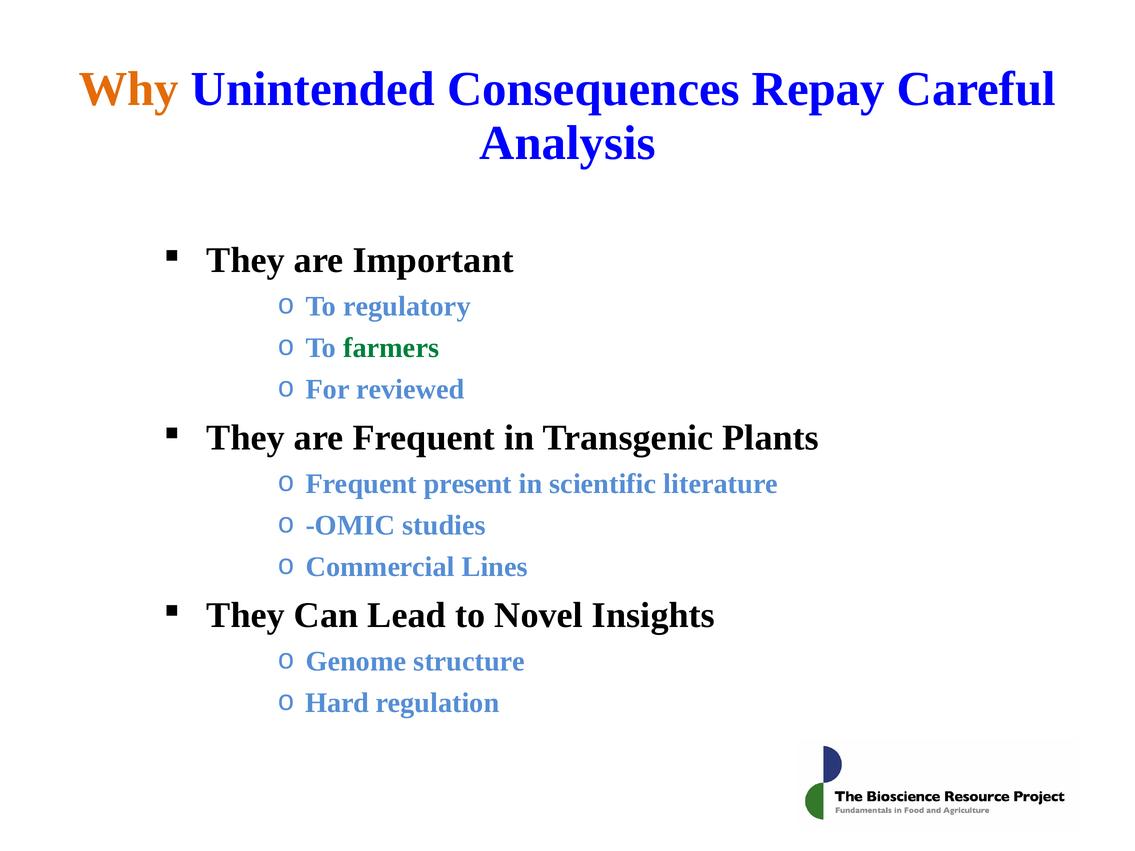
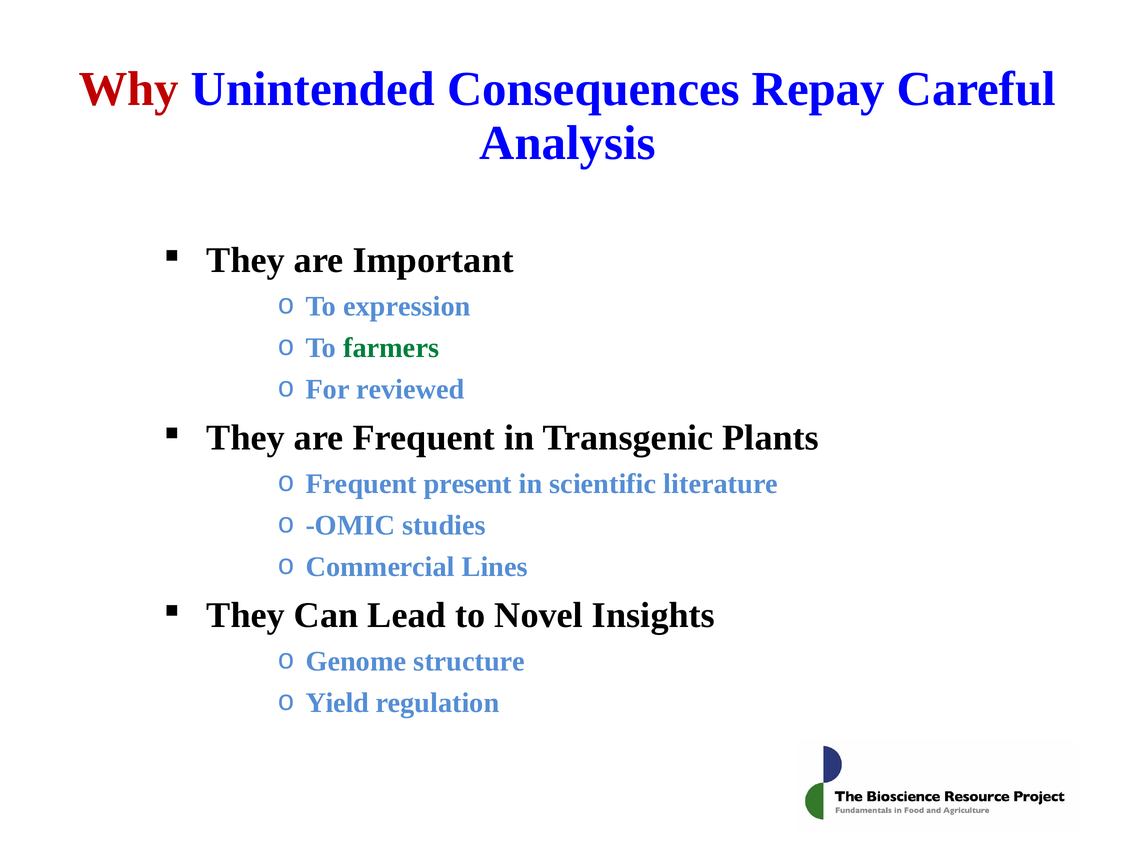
Why colour: orange -> red
regulatory: regulatory -> expression
Hard: Hard -> Yield
